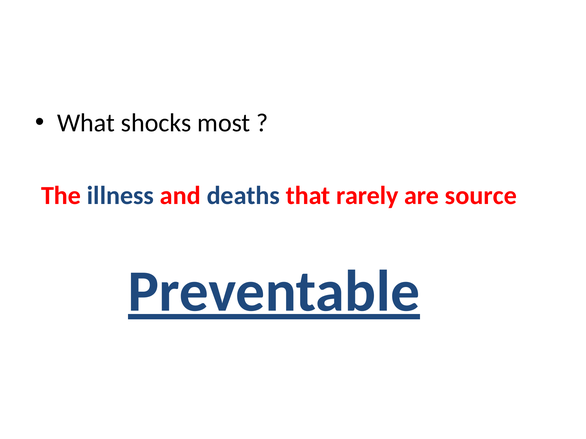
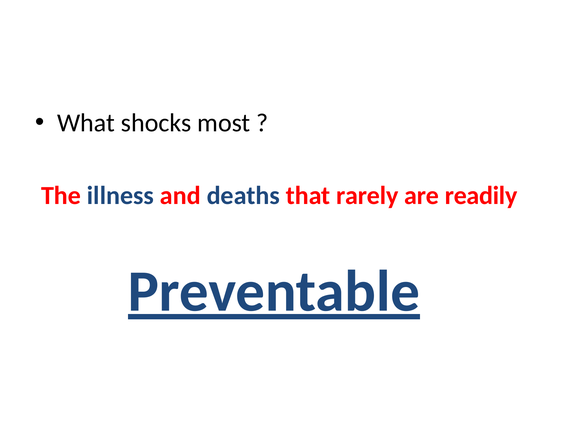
source: source -> readily
